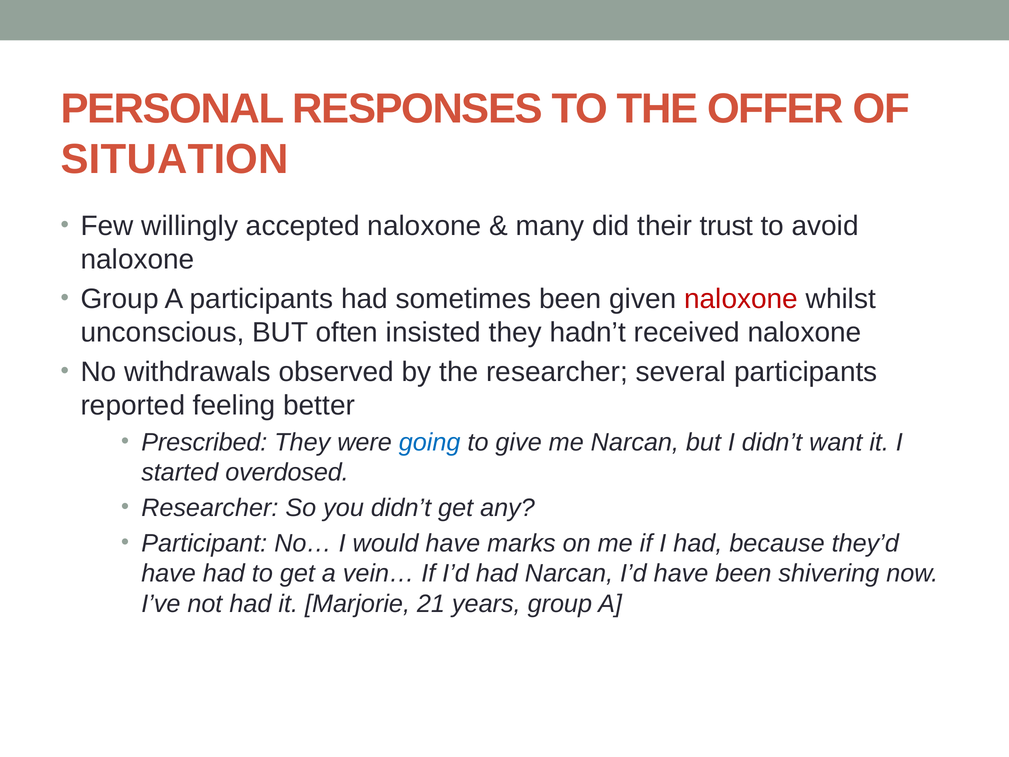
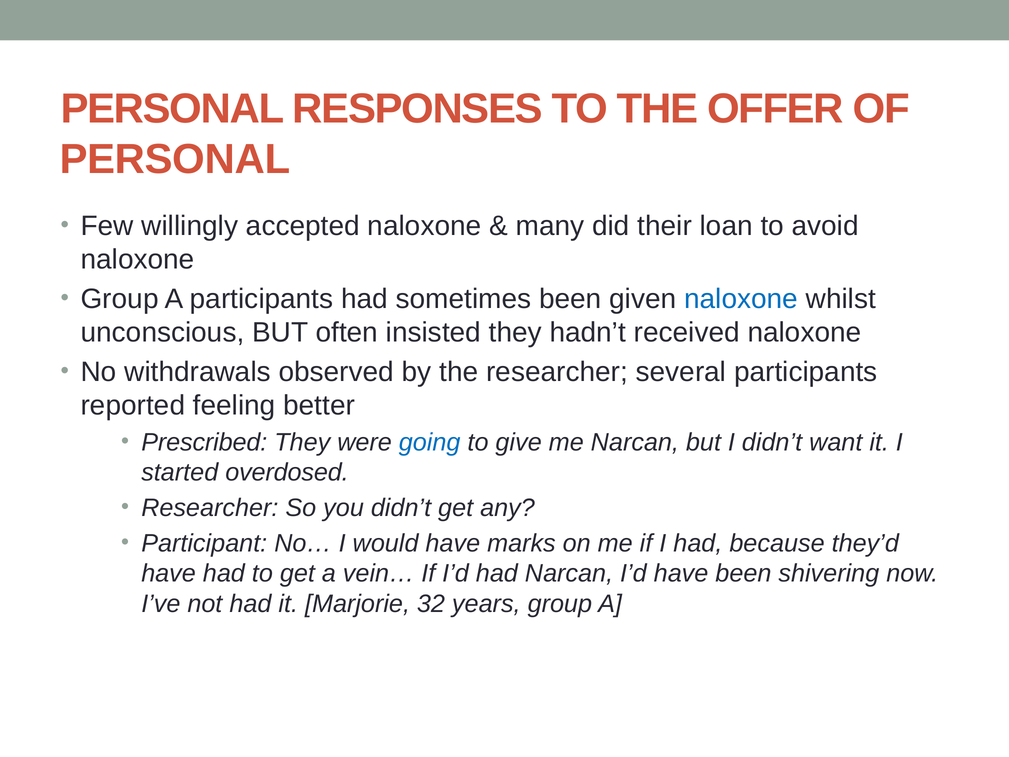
SITUATION at (175, 159): SITUATION -> PERSONAL
trust: trust -> loan
naloxone at (741, 299) colour: red -> blue
21: 21 -> 32
